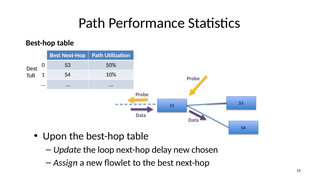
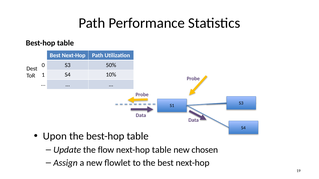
loop: loop -> flow
next-hop delay: delay -> table
